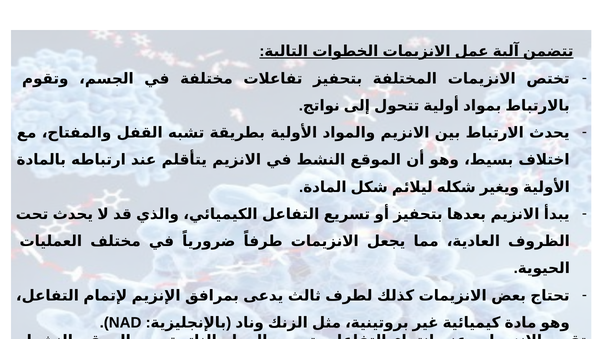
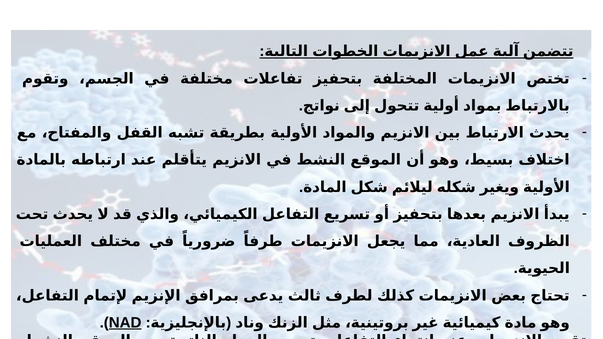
NAD underline: none -> present
